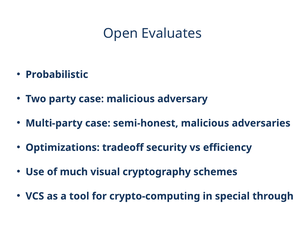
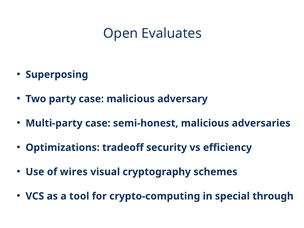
Probabilistic: Probabilistic -> Superposing
much: much -> wires
